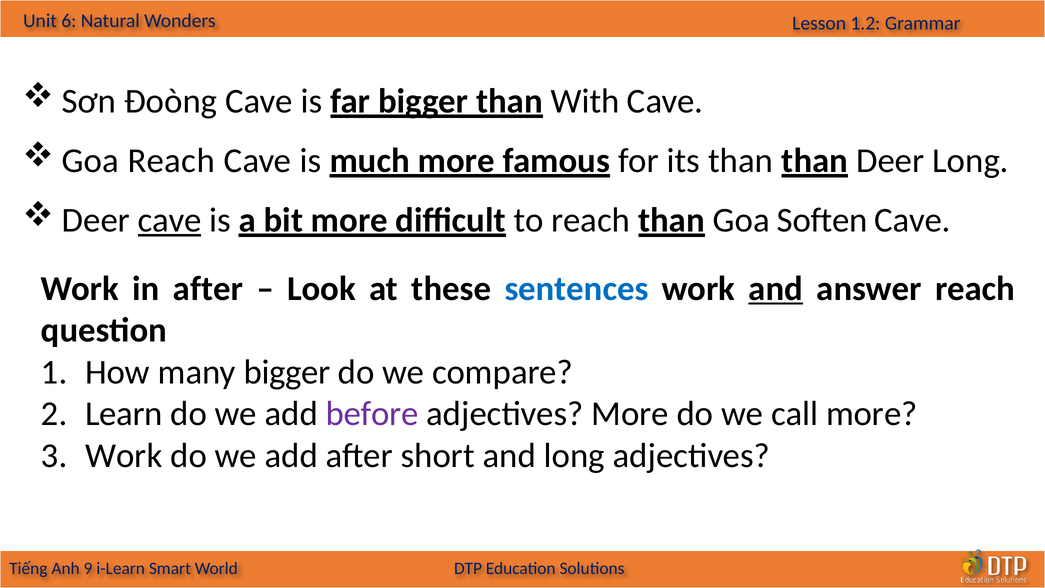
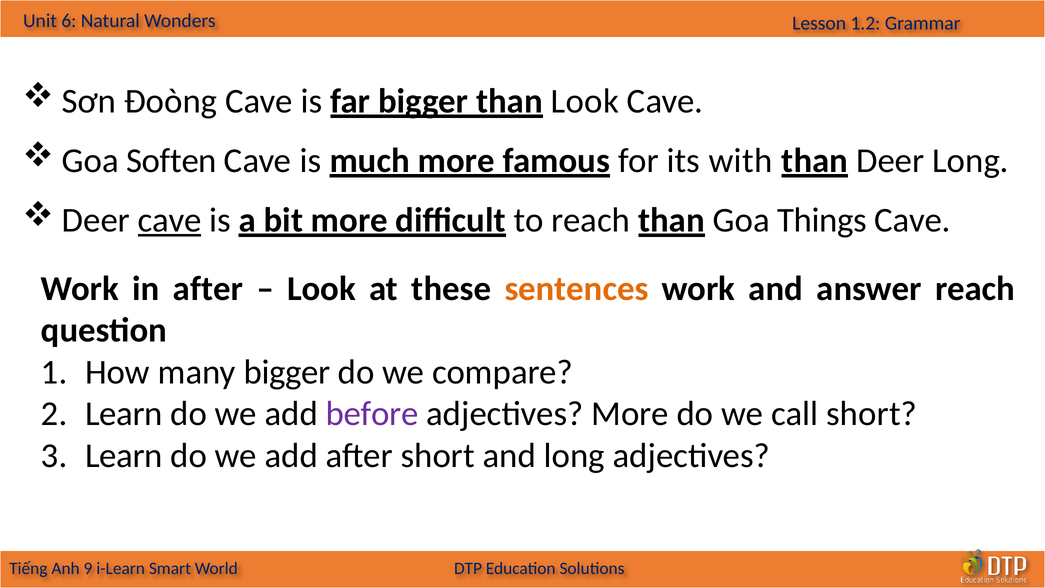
With at (585, 101): With -> Look
Goa Reach: Reach -> Soften
its than: than -> with
Soften: Soften -> Things
sentences colour: blue -> orange
and at (776, 288) underline: present -> none
call more: more -> short
Work at (124, 456): Work -> Learn
